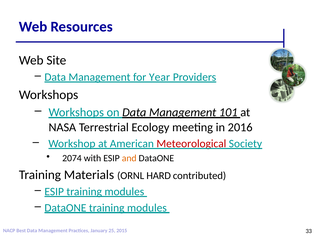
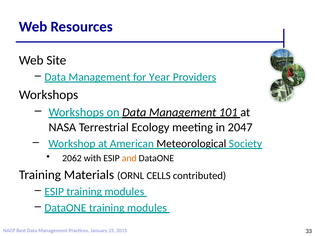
2016: 2016 -> 2047
Meteorological colour: red -> black
2074: 2074 -> 2062
HARD: HARD -> CELLS
